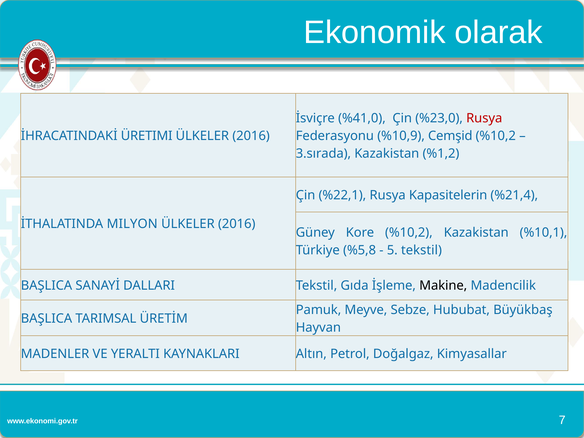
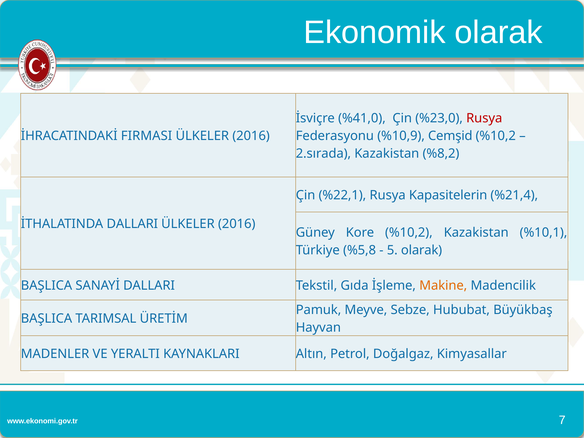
ÜRETIMI: ÜRETIMI -> FIRMASI
3.sırada: 3.sırada -> 2.sırada
%1,2: %1,2 -> %8,2
İTHALATINDA MILYON: MILYON -> DALLARI
5 tekstil: tekstil -> olarak
Makine colour: black -> orange
